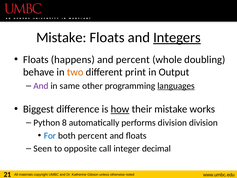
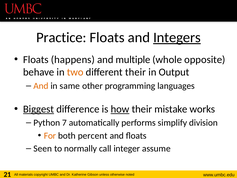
Mistake at (61, 37): Mistake -> Practice
and percent: percent -> multiple
doubling: doubling -> opposite
different print: print -> their
And at (41, 86) colour: purple -> orange
languages underline: present -> none
Biggest underline: none -> present
8: 8 -> 7
performs division: division -> simplify
For colour: blue -> orange
opposite: opposite -> normally
decimal: decimal -> assume
